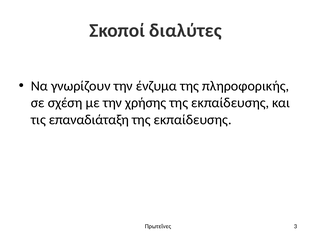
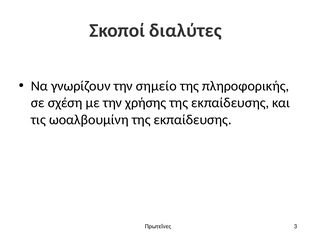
ένζυμα: ένζυμα -> σημείο
επαναδιάταξη: επαναδιάταξη -> ωοαλβουμίνη
